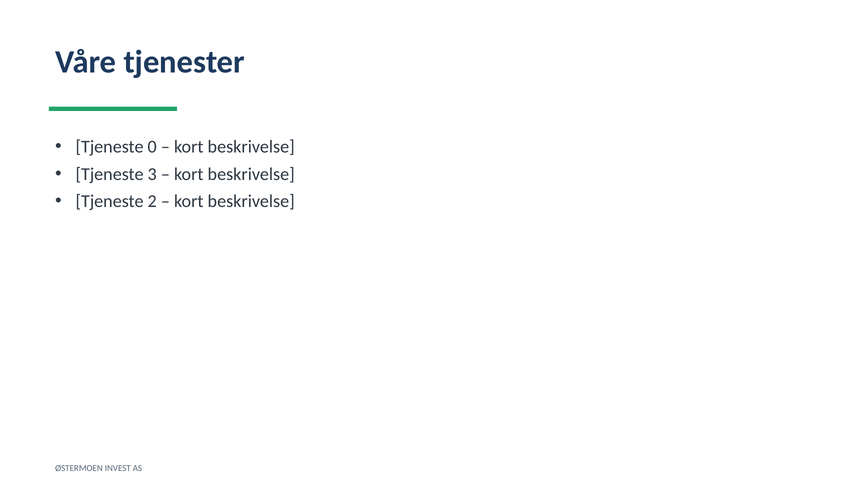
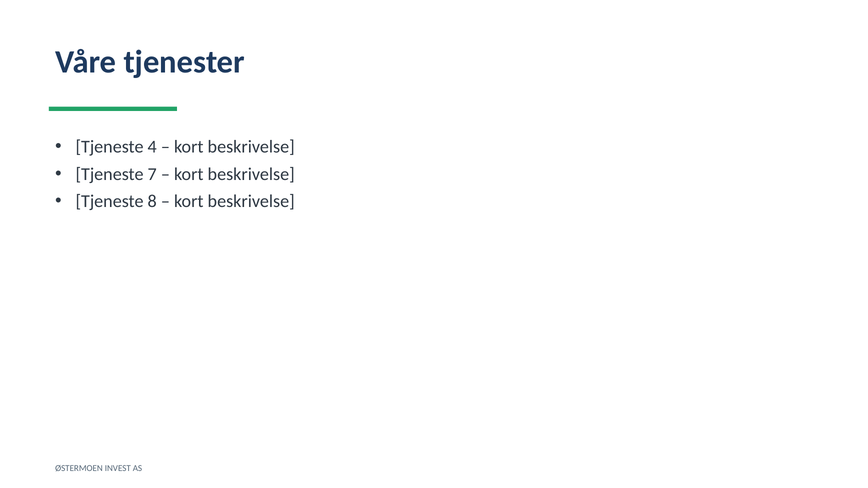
0: 0 -> 4
3: 3 -> 7
2: 2 -> 8
